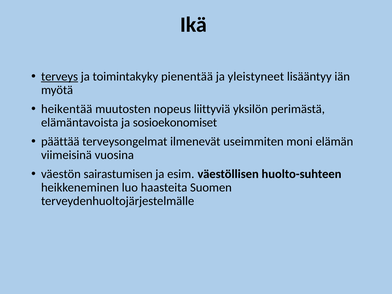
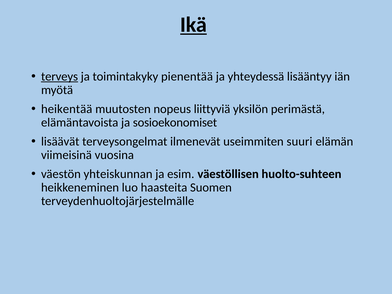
Ikä underline: none -> present
yleistyneet: yleistyneet -> yhteydessä
päättää: päättää -> lisäävät
moni: moni -> suuri
sairastumisen: sairastumisen -> yhteiskunnan
